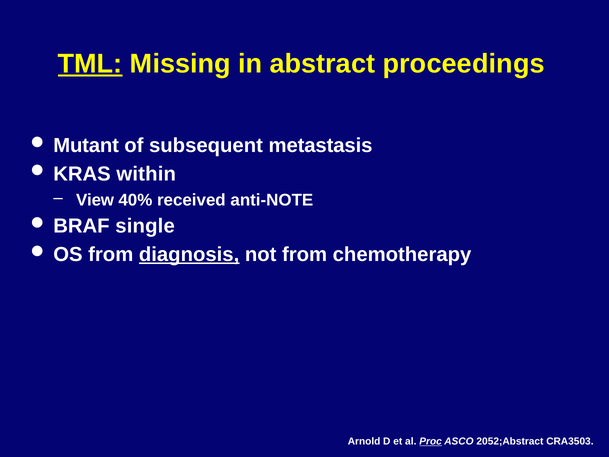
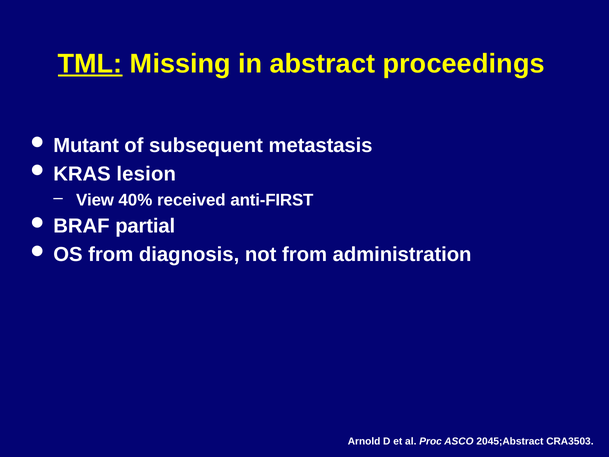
within: within -> lesion
anti-NOTE: anti-NOTE -> anti-FIRST
single: single -> partial
diagnosis underline: present -> none
chemotherapy: chemotherapy -> administration
Proc underline: present -> none
2052;Abstract: 2052;Abstract -> 2045;Abstract
